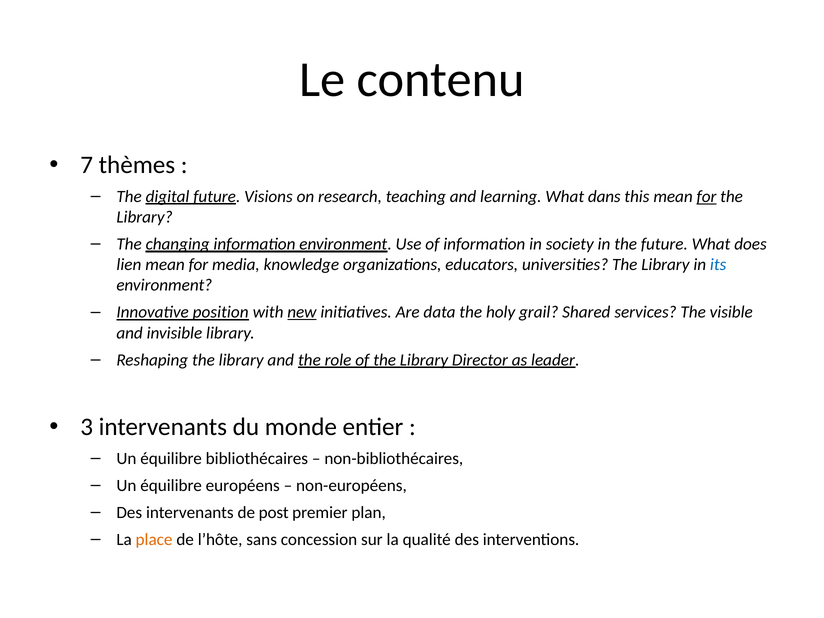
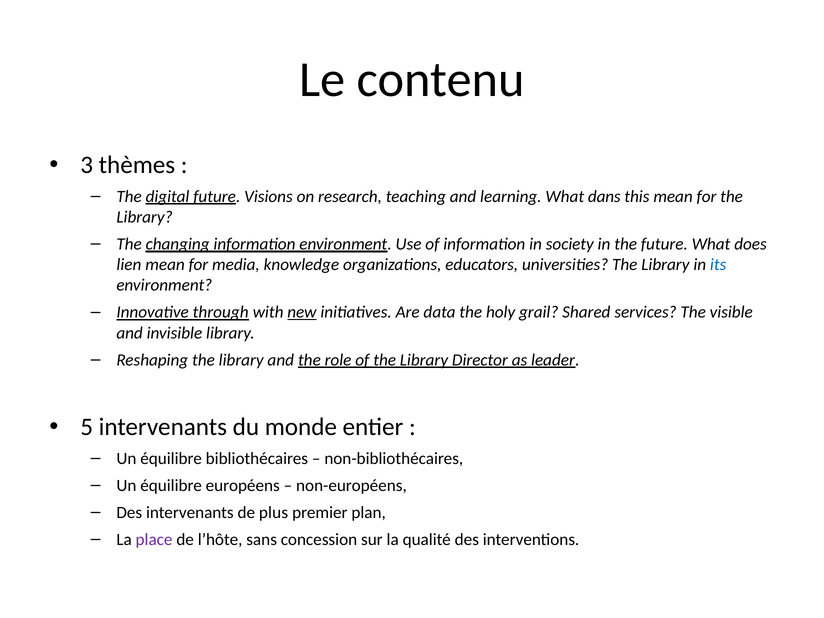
7: 7 -> 3
for at (706, 196) underline: present -> none
position: position -> through
3: 3 -> 5
post: post -> plus
place colour: orange -> purple
